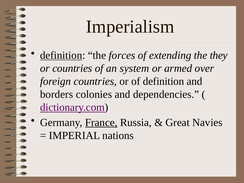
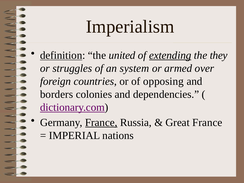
forces: forces -> united
extending underline: none -> present
or countries: countries -> struggles
of definition: definition -> opposing
Great Navies: Navies -> France
